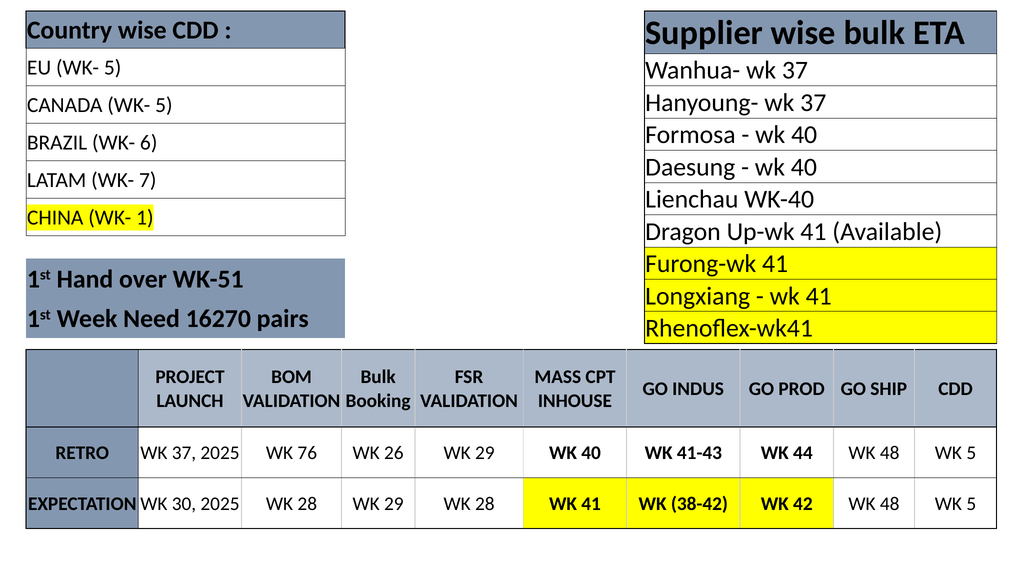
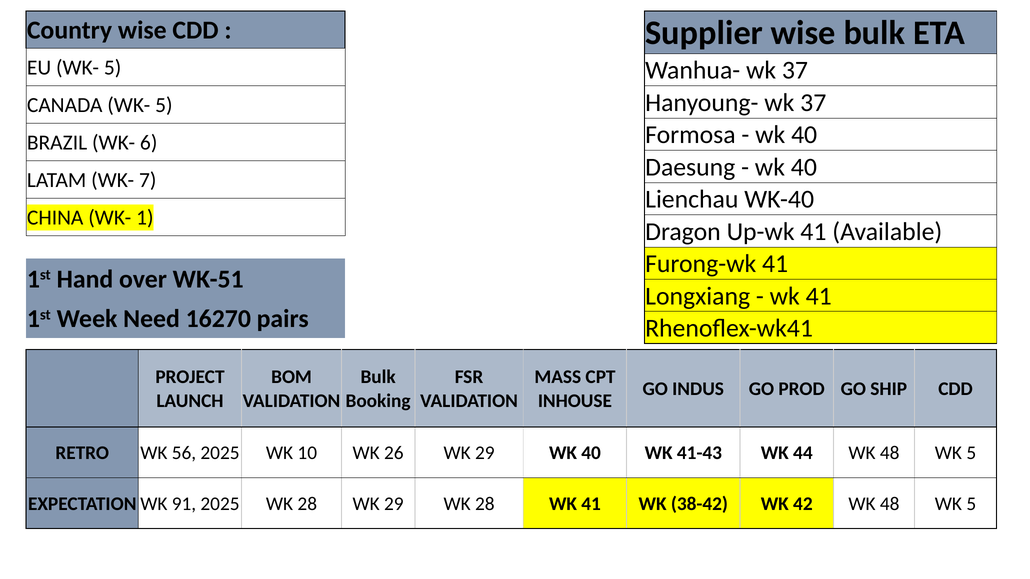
RETRO WK 37: 37 -> 56
76: 76 -> 10
30: 30 -> 91
